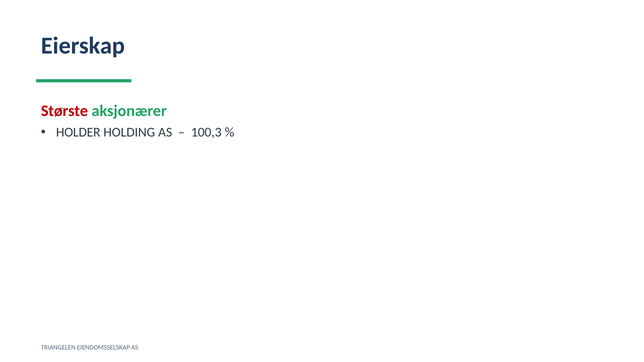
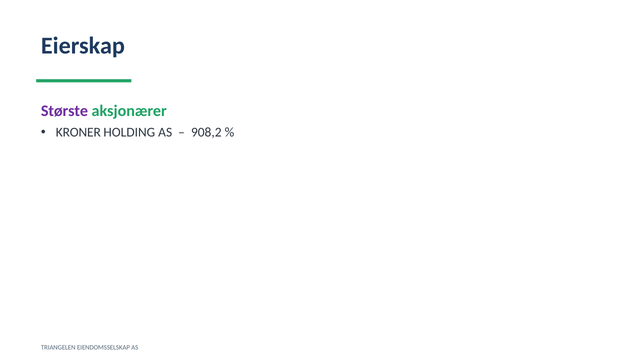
Største colour: red -> purple
HOLDER: HOLDER -> KRONER
100,3: 100,3 -> 908,2
